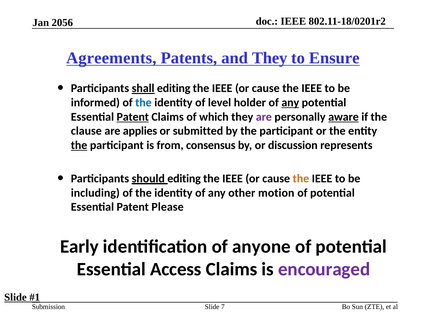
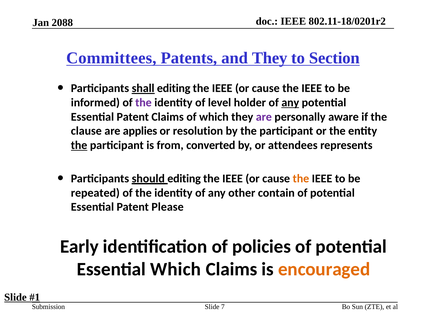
2056: 2056 -> 2088
Agreements: Agreements -> Committees
Ensure: Ensure -> Section
the at (143, 102) colour: blue -> purple
Patent at (133, 117) underline: present -> none
aware underline: present -> none
submitted: submitted -> resolution
consensus: consensus -> converted
discussion: discussion -> attendees
including: including -> repeated
motion: motion -> contain
anyone: anyone -> policies
Essential Access: Access -> Which
encouraged colour: purple -> orange
